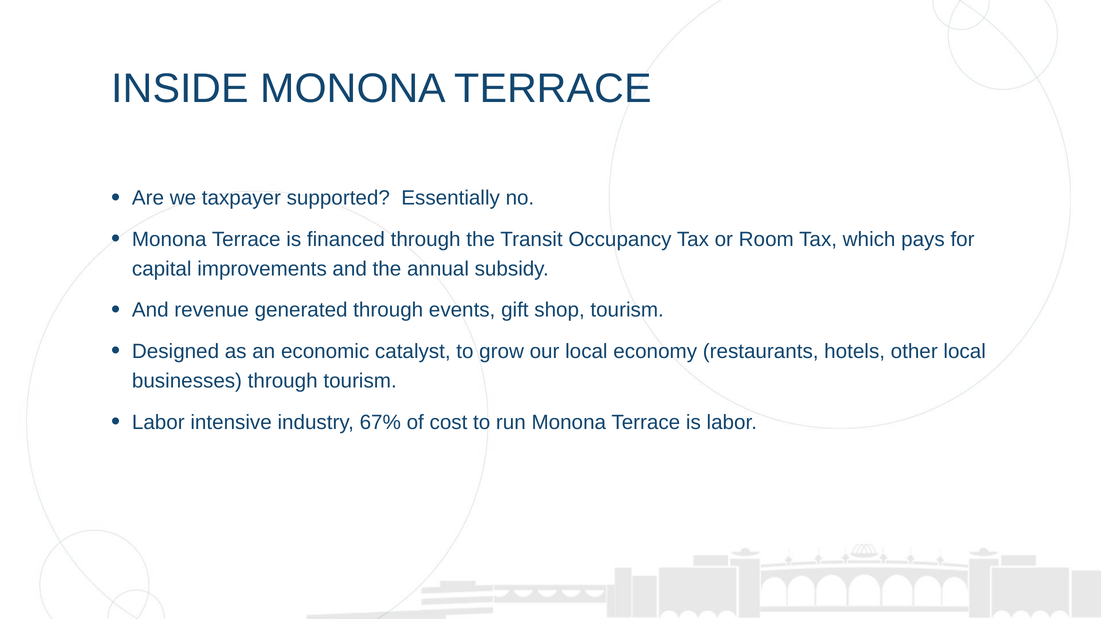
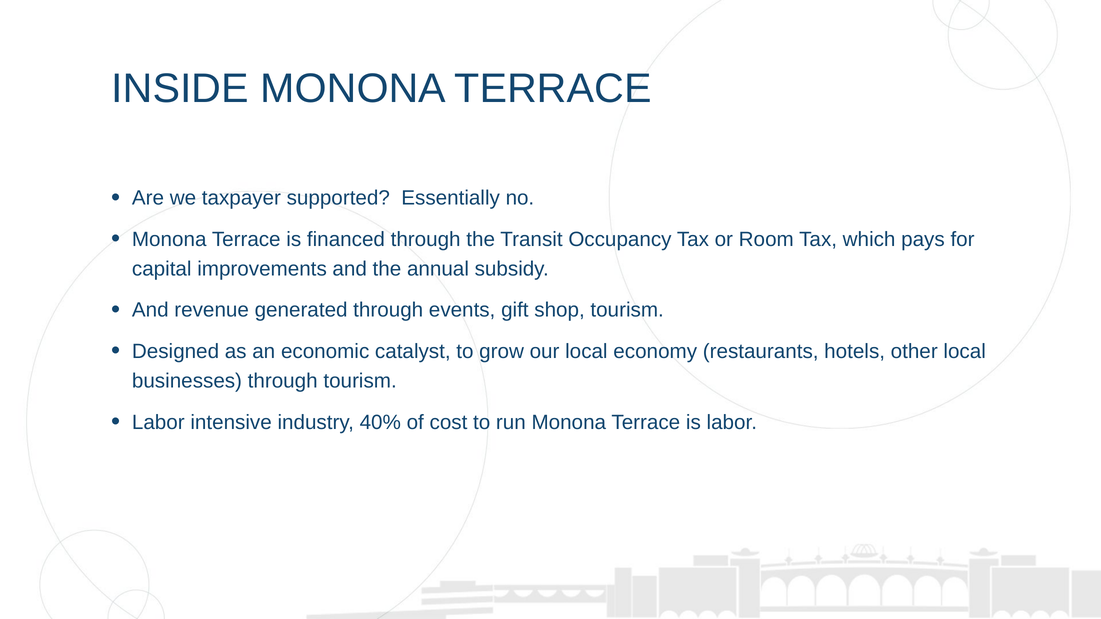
67%: 67% -> 40%
